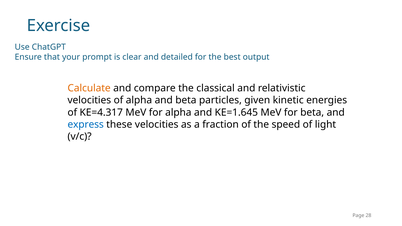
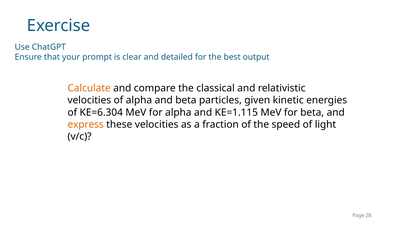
KE=4.317: KE=4.317 -> KE=6.304
KE=1.645: KE=1.645 -> KE=1.115
express colour: blue -> orange
